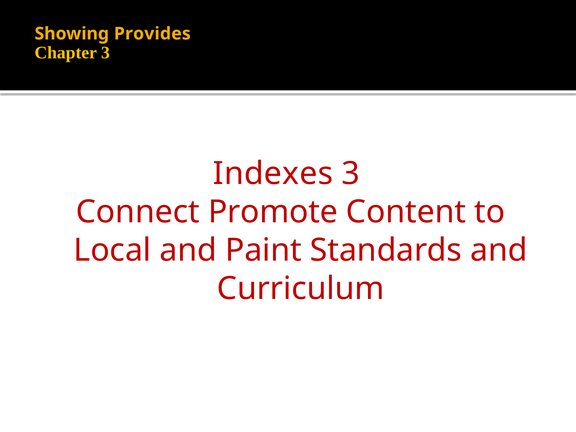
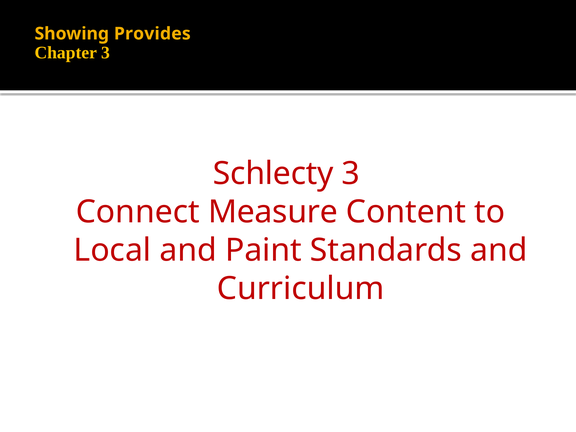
Indexes: Indexes -> Schlecty
Promote: Promote -> Measure
